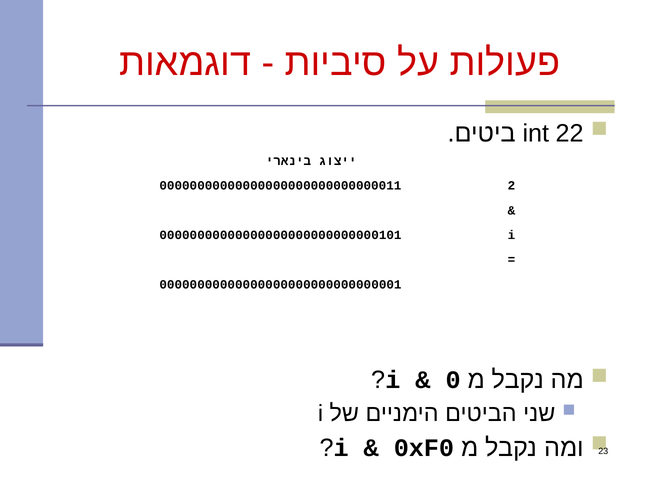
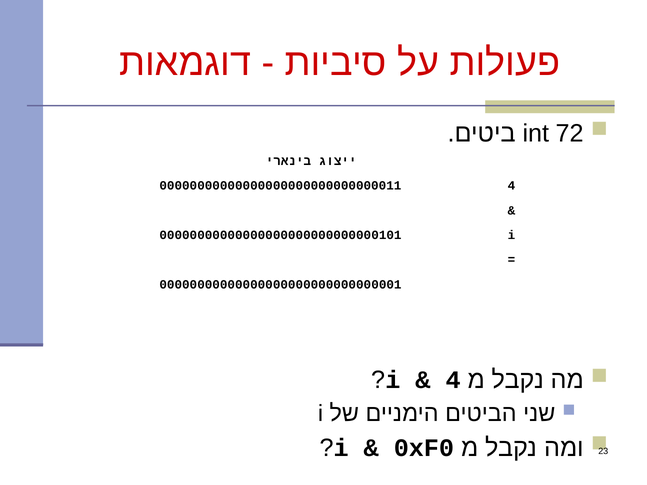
22: 22 -> 72
00000000000000000000000000000011 2: 2 -> 4
0 at (453, 380): 0 -> 4
